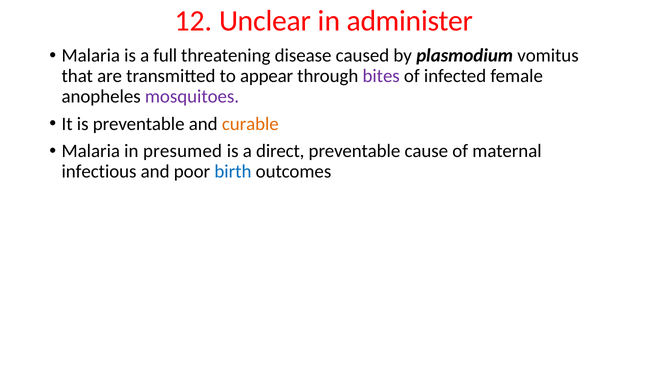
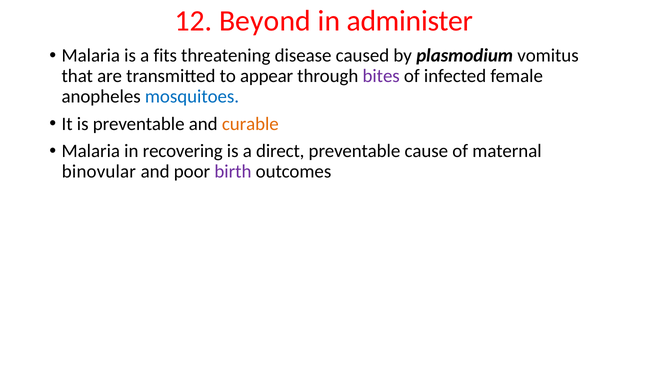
Unclear: Unclear -> Beyond
full: full -> fits
mosquitoes colour: purple -> blue
presumed: presumed -> recovering
infectious: infectious -> binovular
birth colour: blue -> purple
